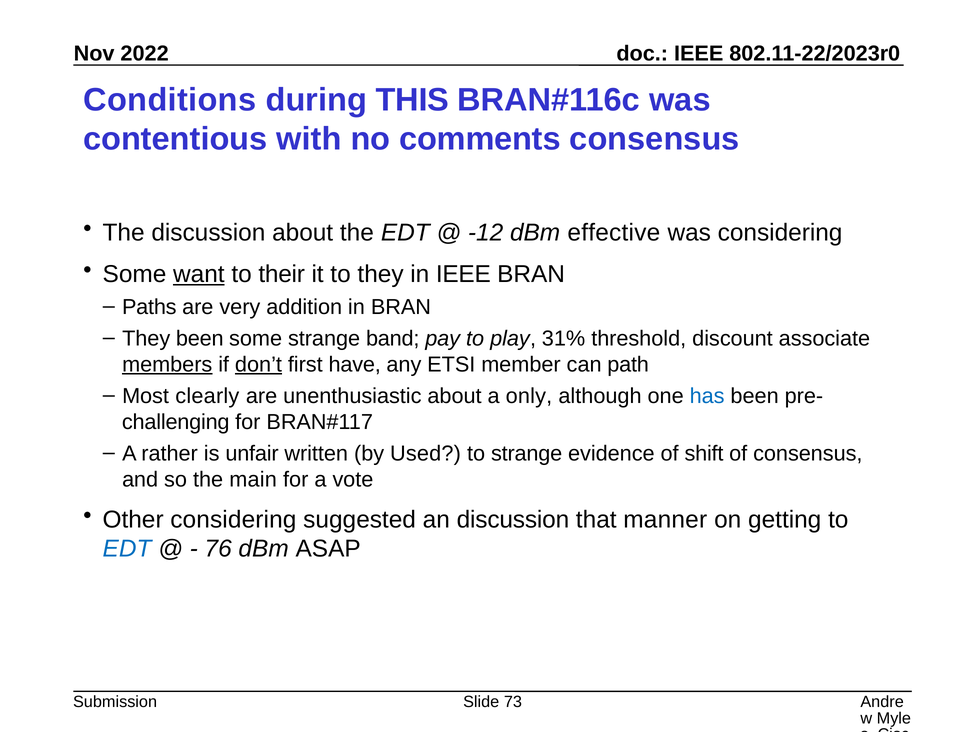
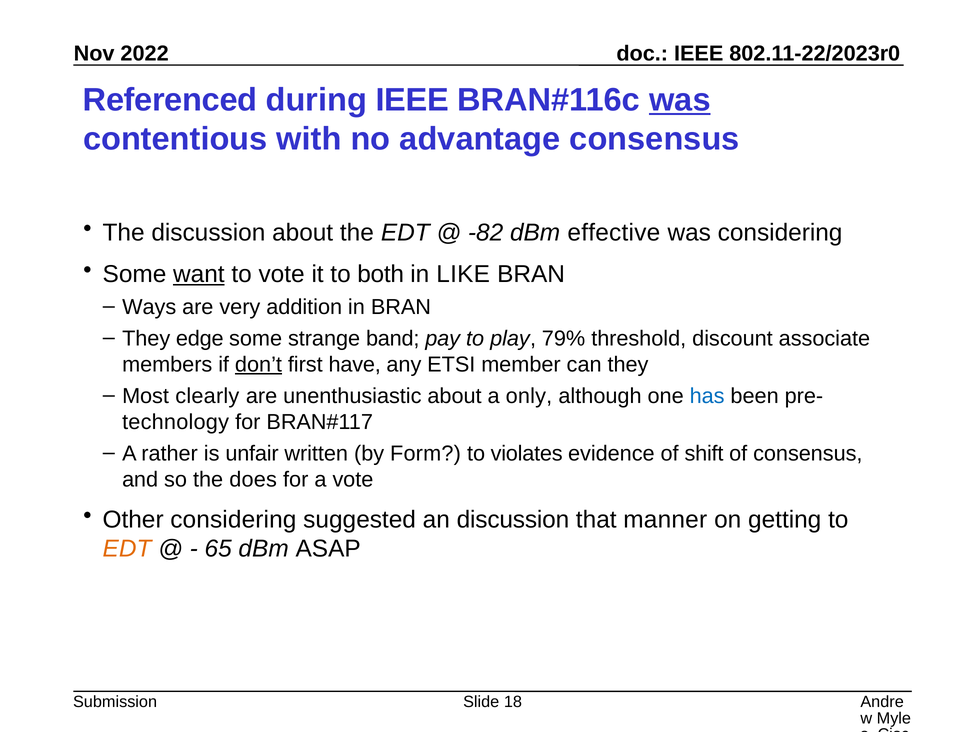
Conditions: Conditions -> Referenced
during THIS: THIS -> IEEE
was at (680, 100) underline: none -> present
comments: comments -> advantage
-12: -12 -> -82
to their: their -> vote
to they: they -> both
in IEEE: IEEE -> LIKE
Paths: Paths -> Ways
They been: been -> edge
31%: 31% -> 79%
members underline: present -> none
can path: path -> they
challenging: challenging -> technology
Used: Used -> Form
to strange: strange -> violates
main: main -> does
EDT at (127, 549) colour: blue -> orange
76: 76 -> 65
73: 73 -> 18
